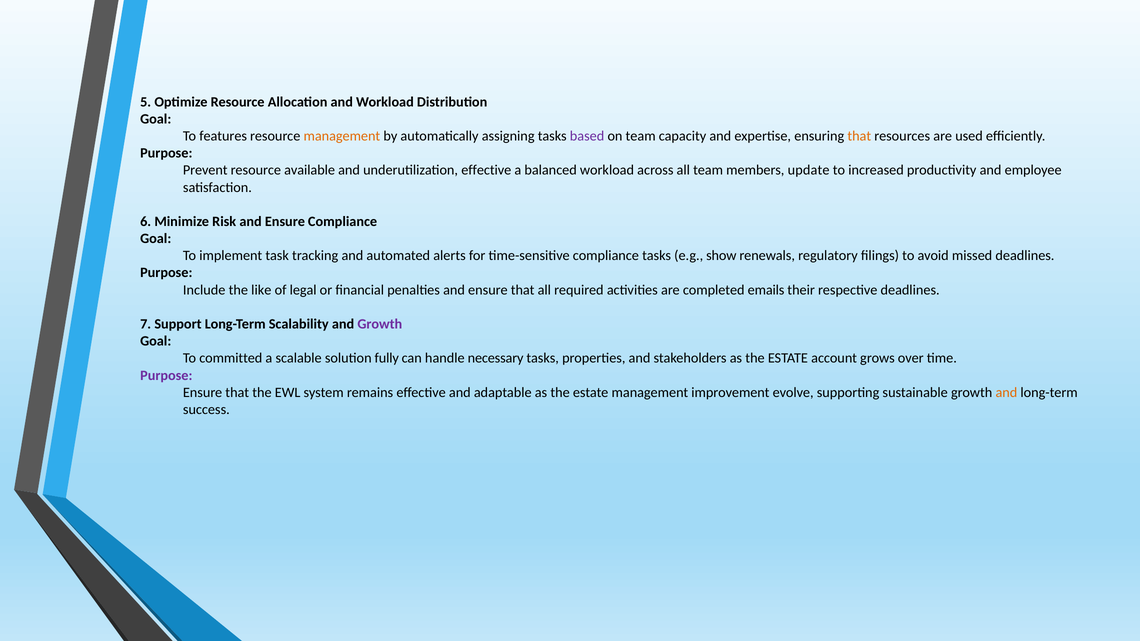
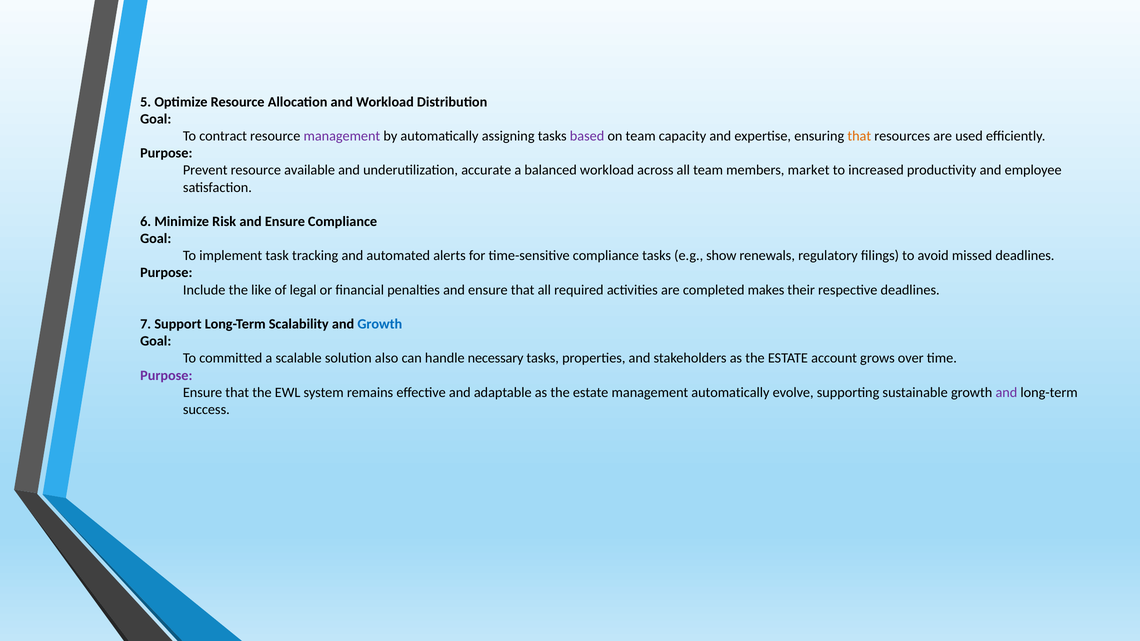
features: features -> contract
management at (342, 136) colour: orange -> purple
underutilization effective: effective -> accurate
update: update -> market
emails: emails -> makes
Growth at (380, 324) colour: purple -> blue
fully: fully -> also
management improvement: improvement -> automatically
and at (1006, 393) colour: orange -> purple
